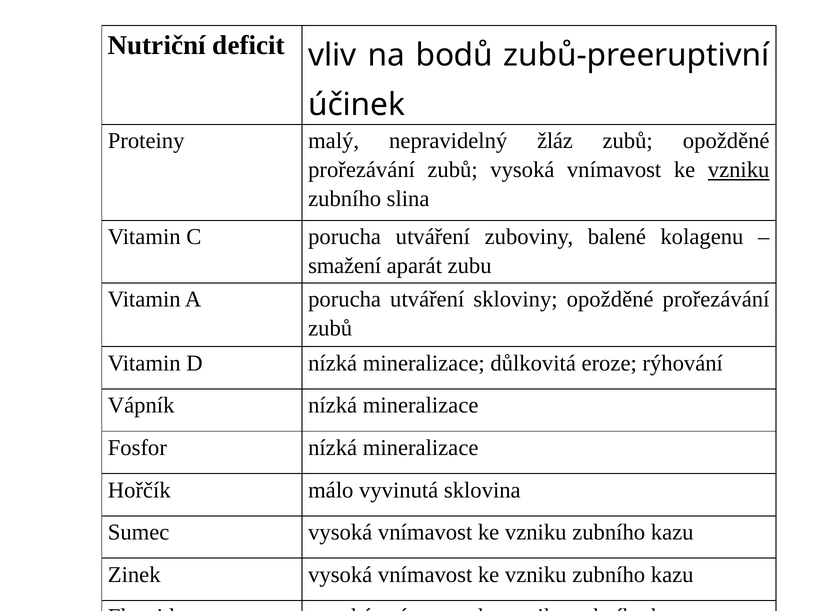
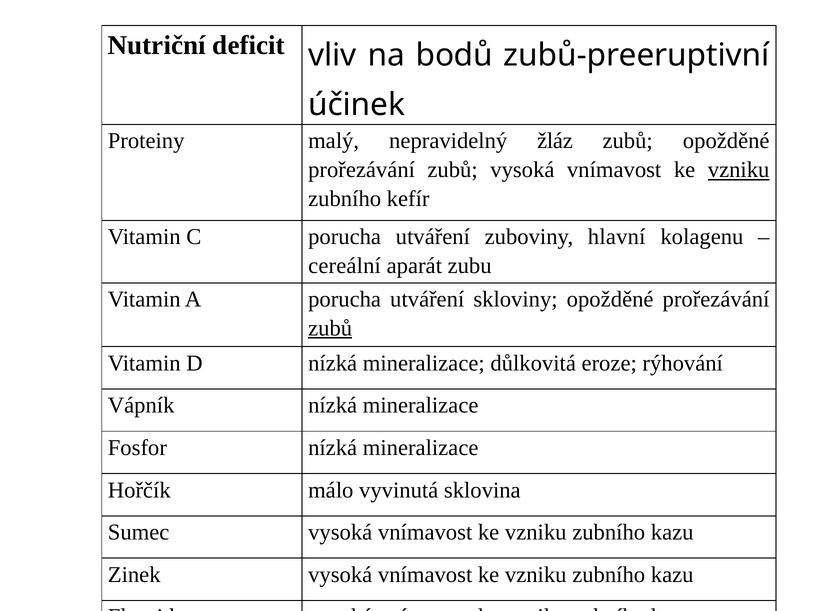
slina: slina -> kefír
balené: balené -> hlavní
smažení: smažení -> cereální
zubů at (330, 328) underline: none -> present
